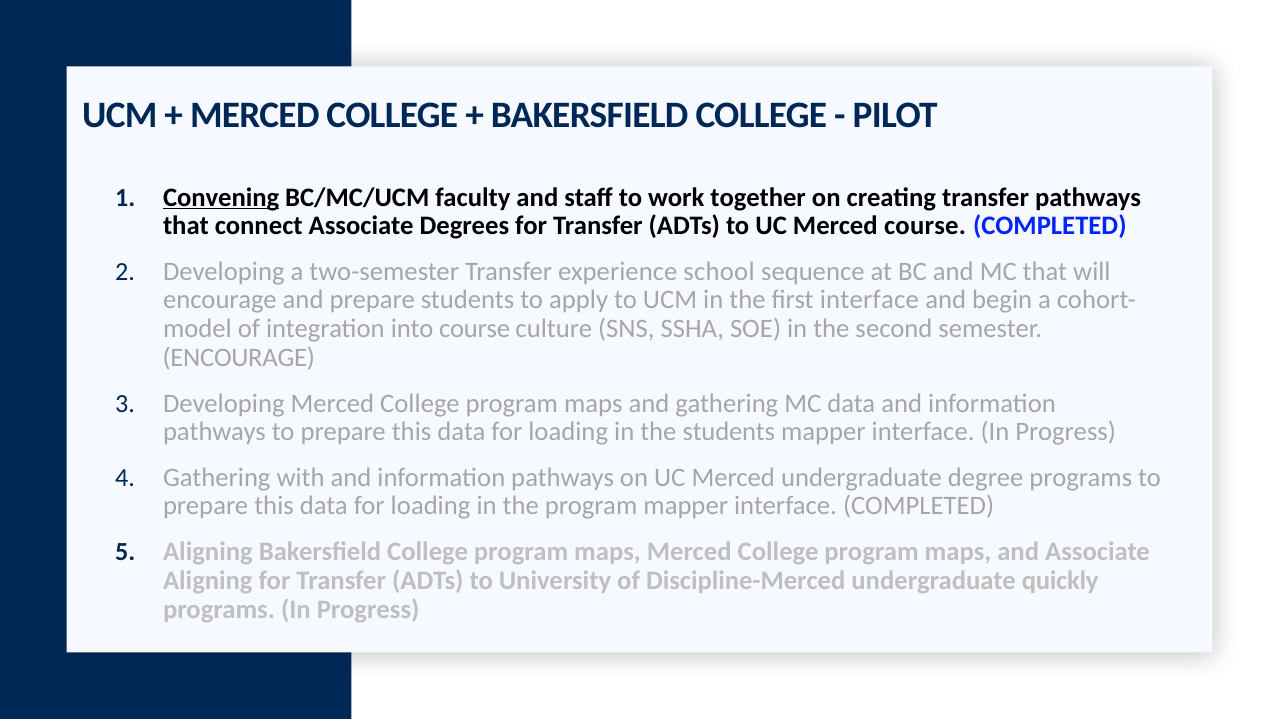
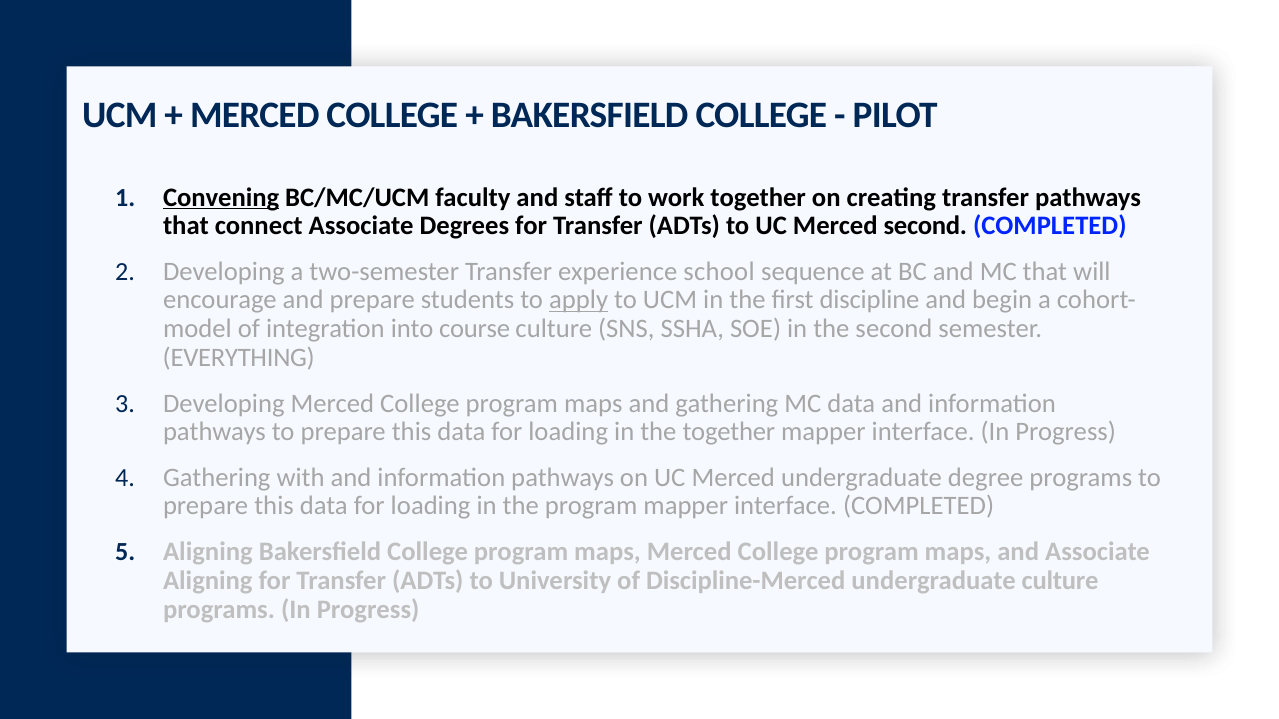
Merced course: course -> second
apply underline: none -> present
first interface: interface -> discipline
ENCOURAGE at (239, 358): ENCOURAGE -> EVERYTHING
the students: students -> together
undergraduate quickly: quickly -> culture
